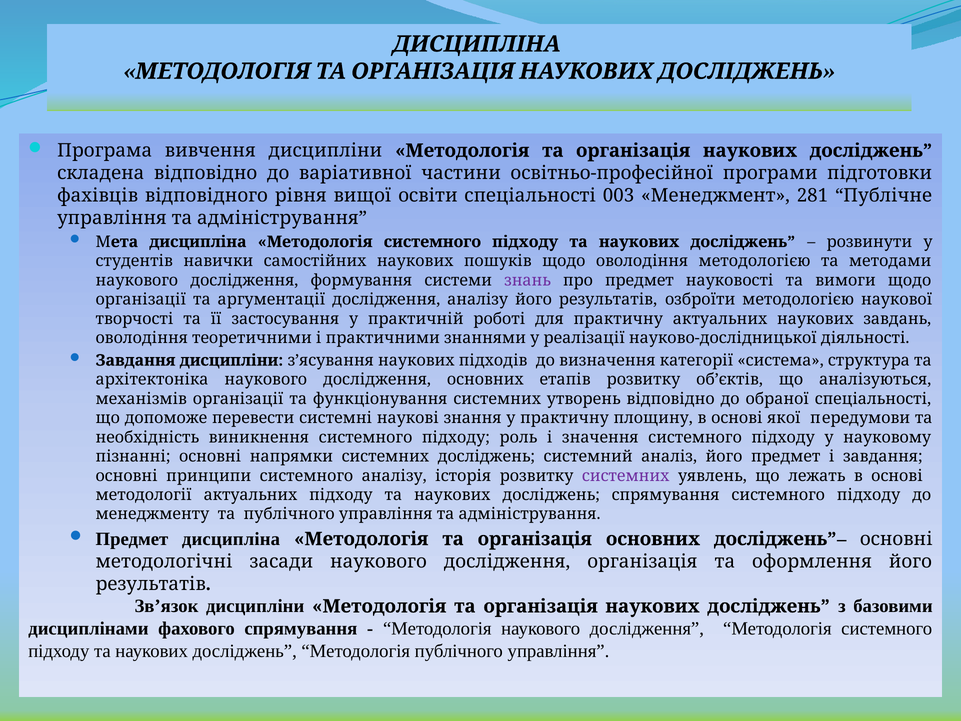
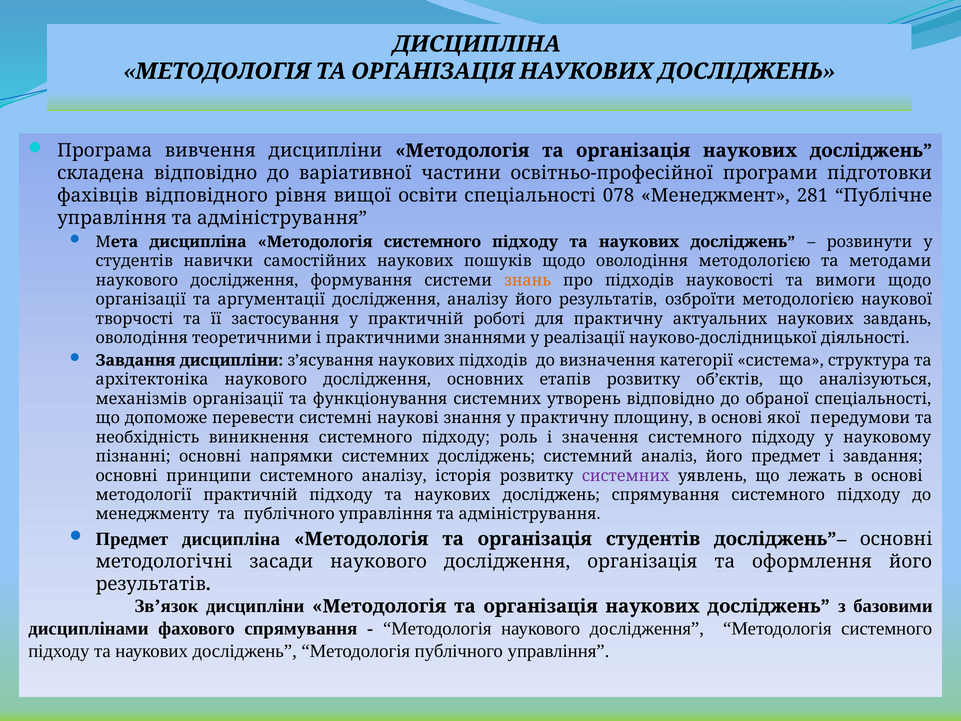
003: 003 -> 078
знань colour: purple -> orange
про предмет: предмет -> підходів
методології актуальних: актуальних -> практичній
організація основних: основних -> студентів
